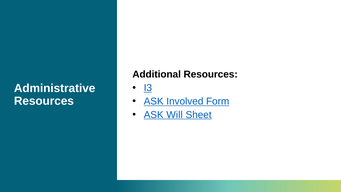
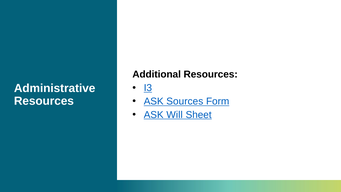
Involved: Involved -> Sources
